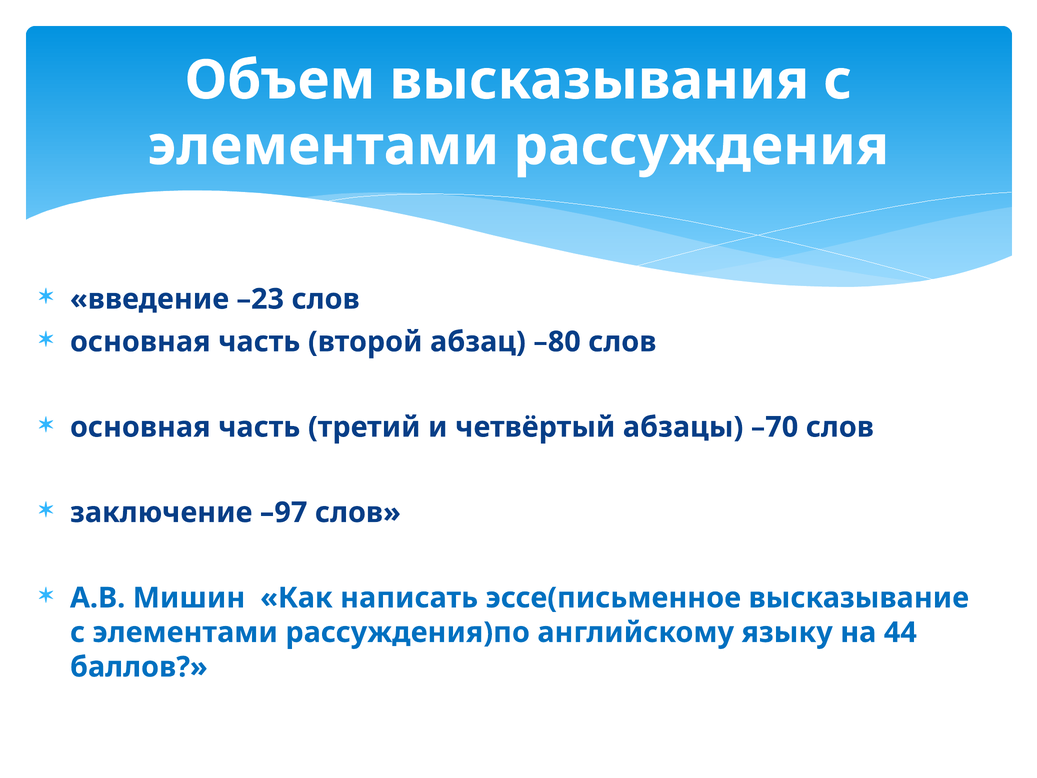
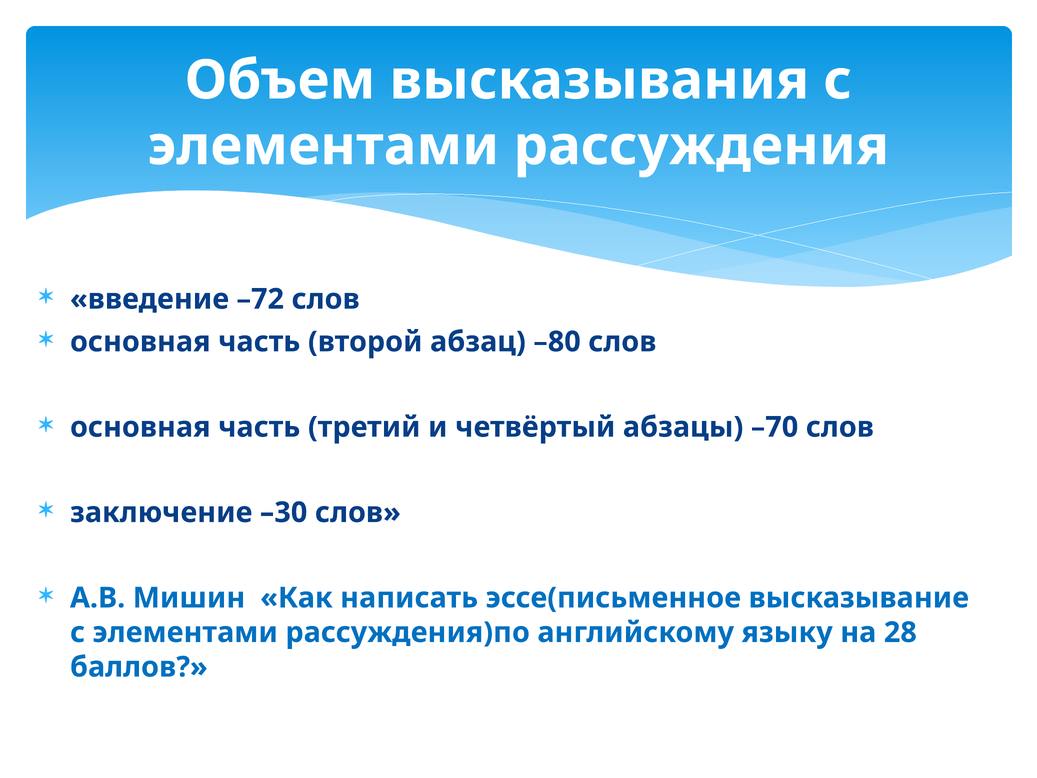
–23: –23 -> –72
–97: –97 -> –30
44: 44 -> 28
